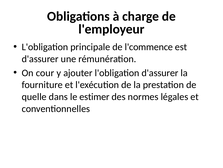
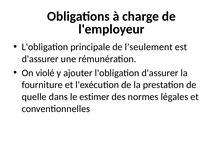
l'commence: l'commence -> l'seulement
cour: cour -> violé
